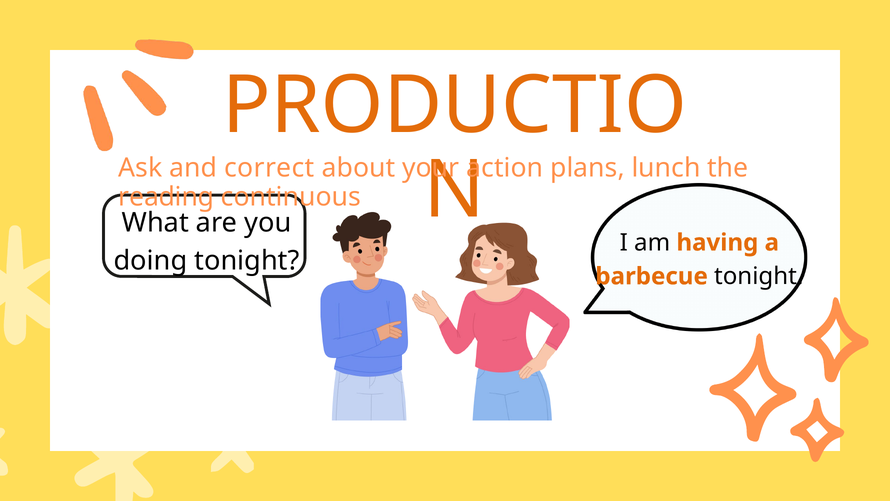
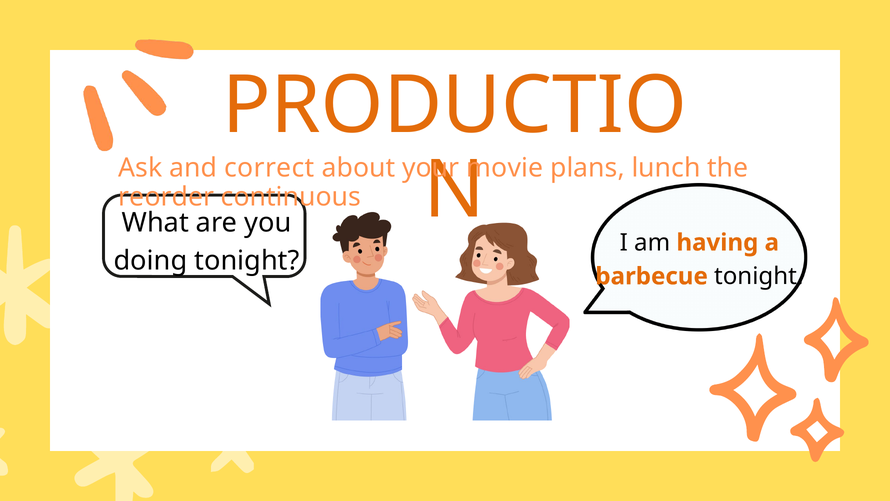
action: action -> movie
reading: reading -> reorder
